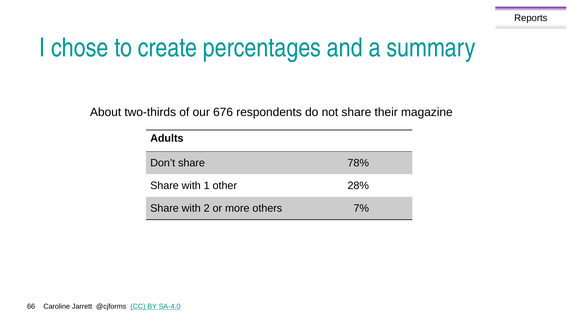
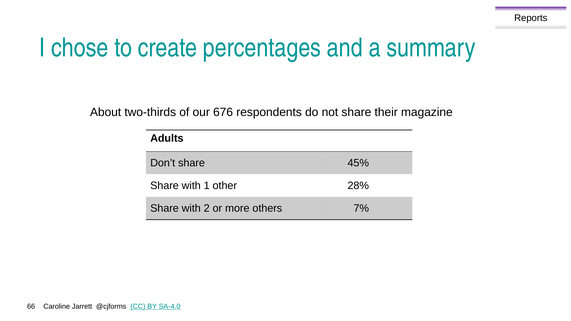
78%: 78% -> 45%
